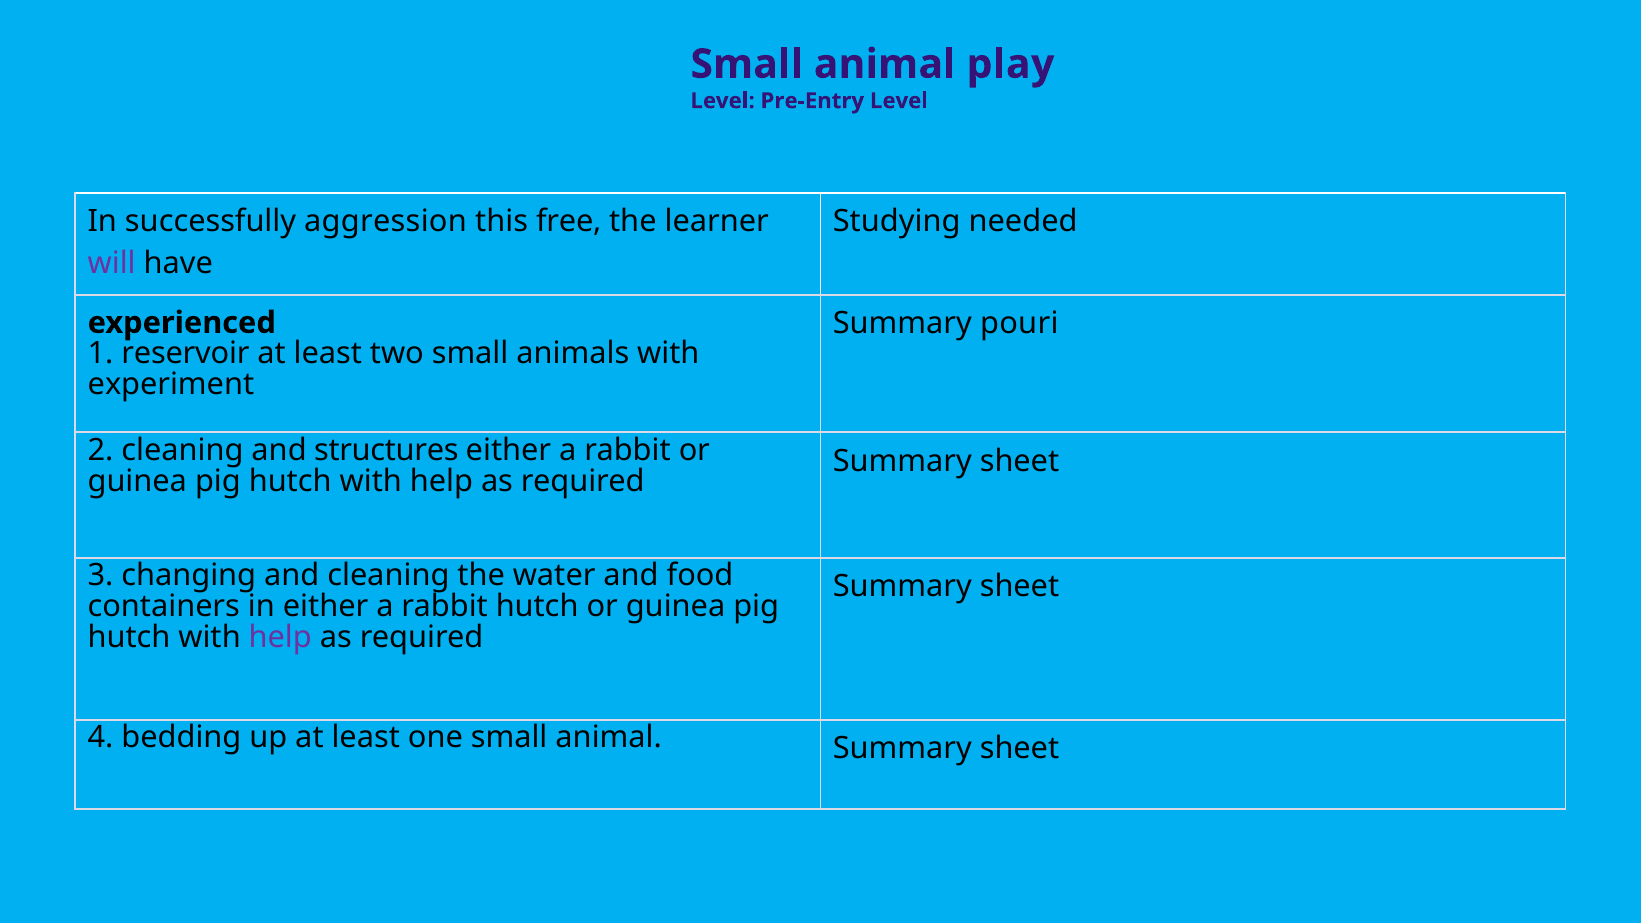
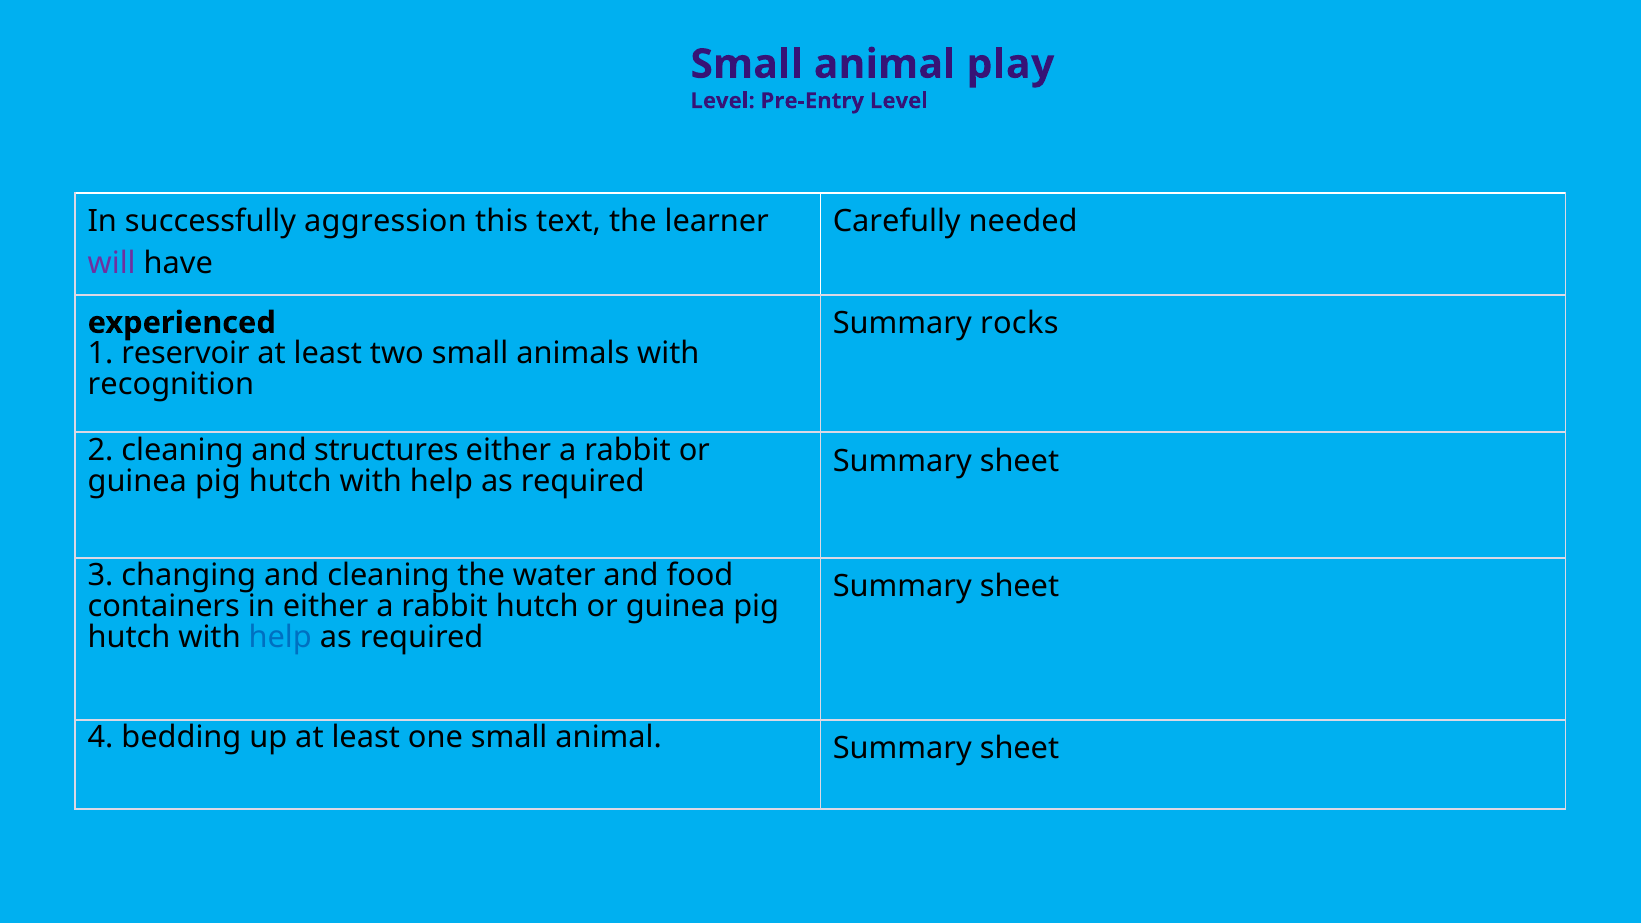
free: free -> text
Studying: Studying -> Carefully
pouri: pouri -> rocks
experiment: experiment -> recognition
help at (280, 637) colour: purple -> blue
